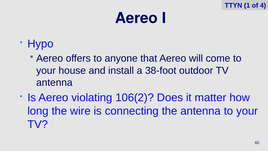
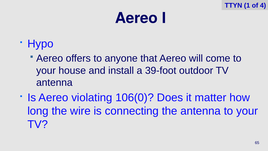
38-foot: 38-foot -> 39-foot
106(2: 106(2 -> 106(0
